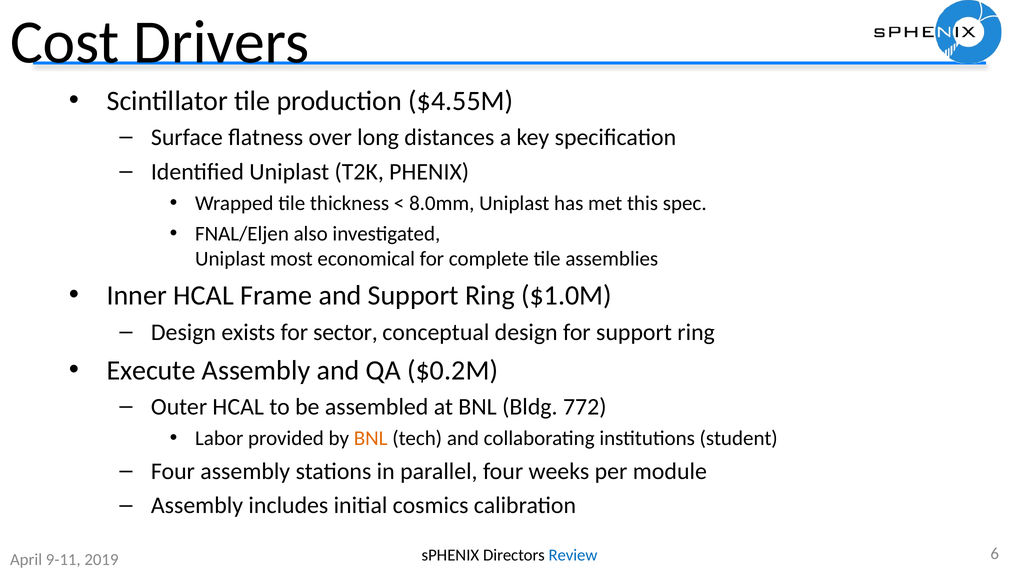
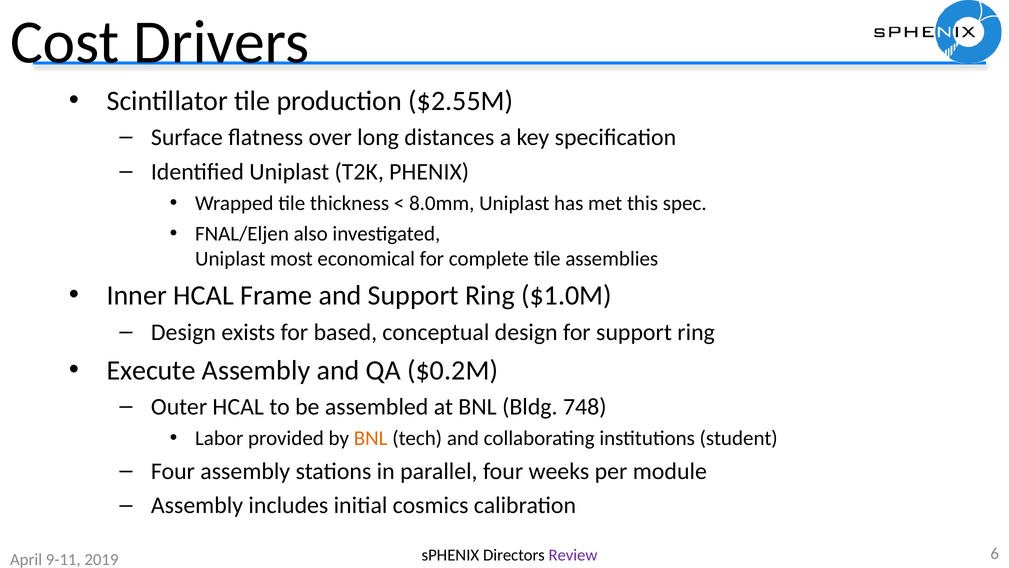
$4.55M: $4.55M -> $2.55M
sector: sector -> based
772: 772 -> 748
Review colour: blue -> purple
